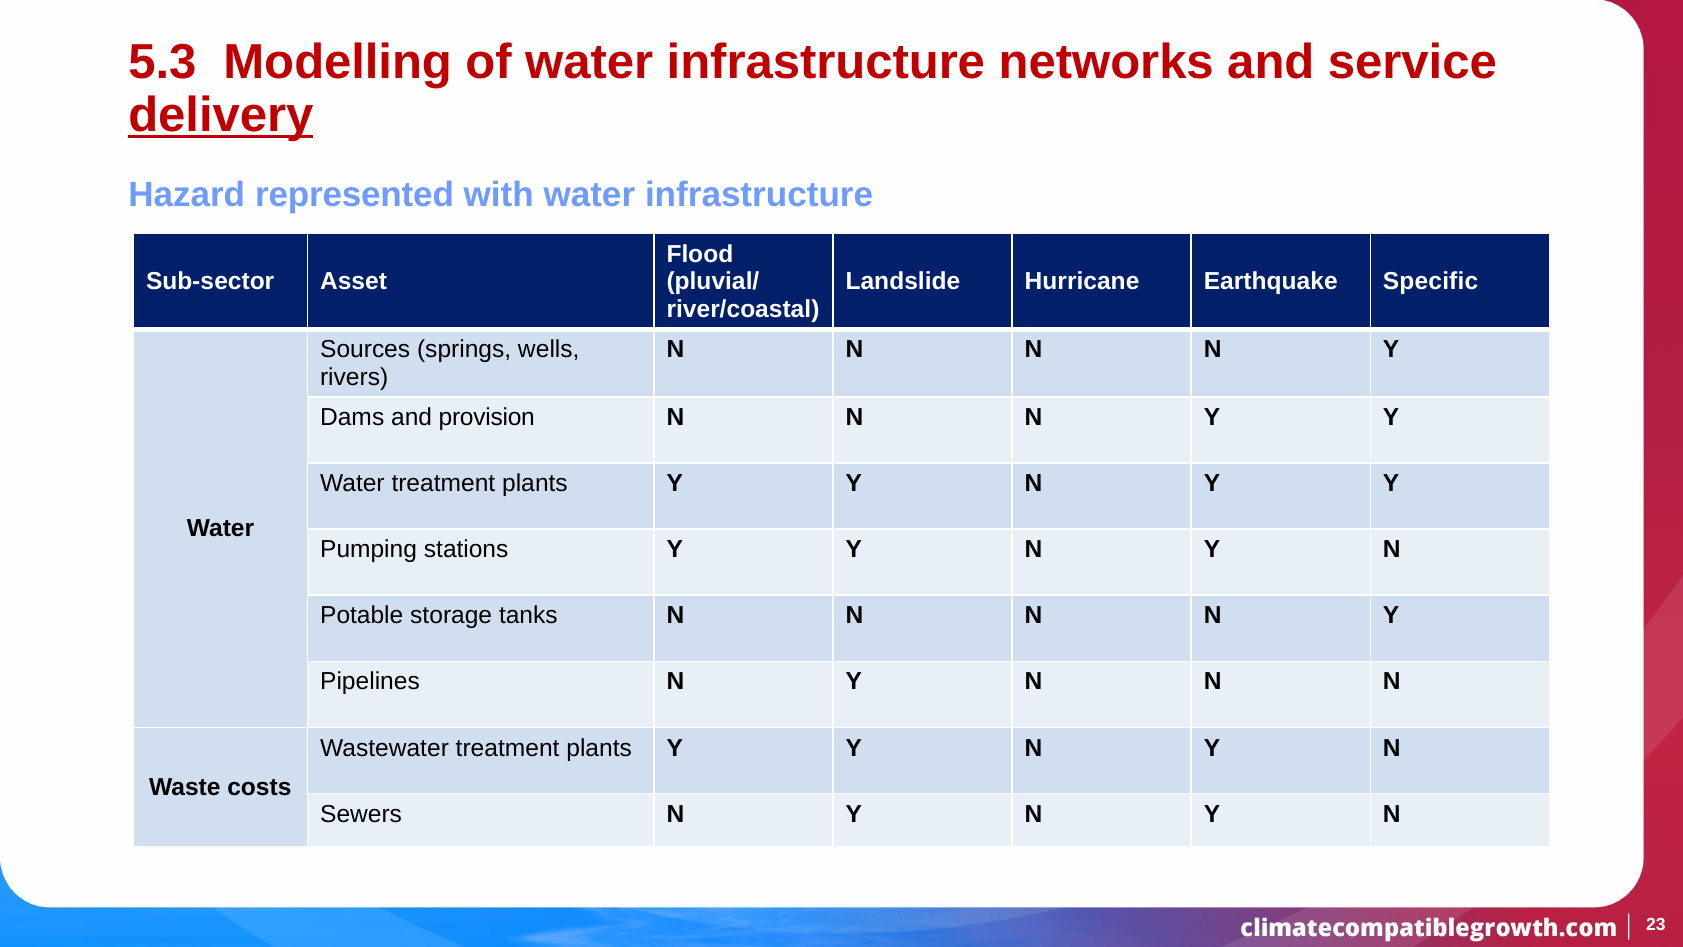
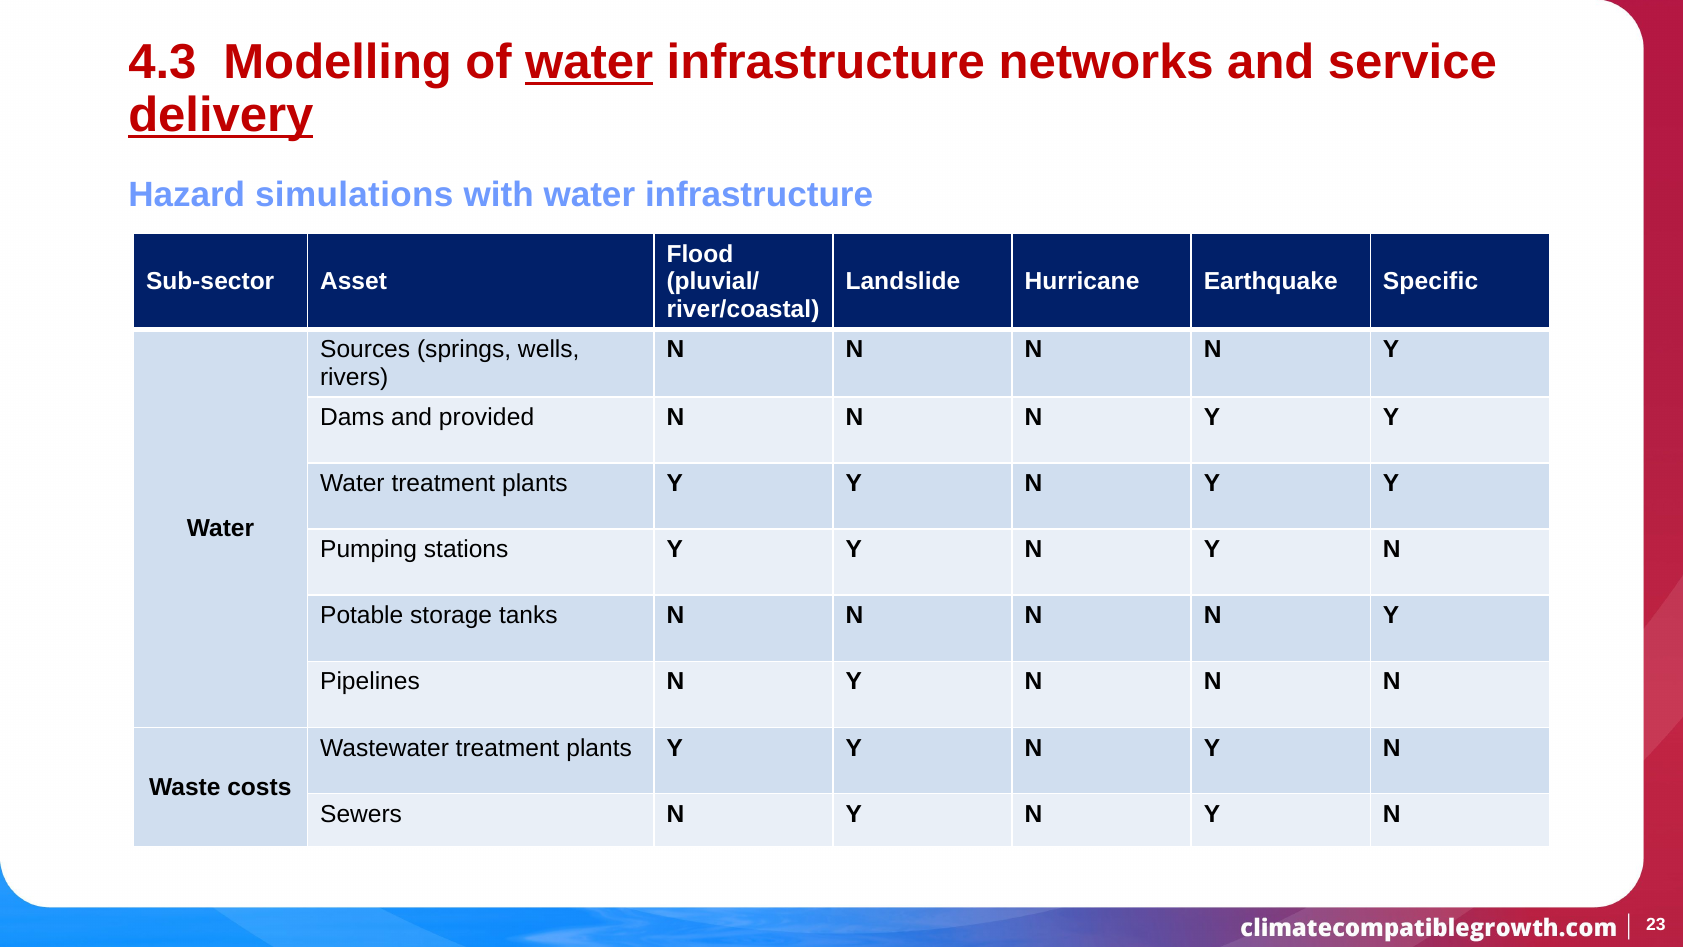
5.3: 5.3 -> 4.3
water at (589, 62) underline: none -> present
represented: represented -> simulations
provision: provision -> provided
